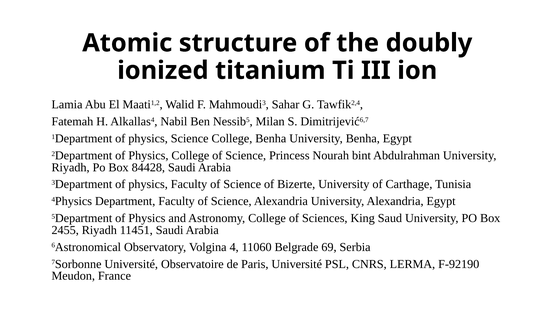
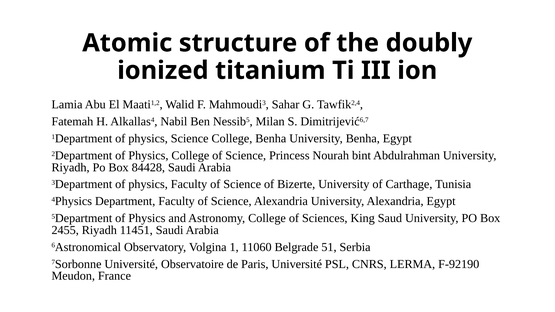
4: 4 -> 1
69: 69 -> 51
